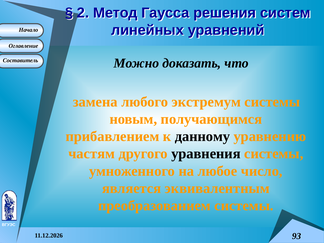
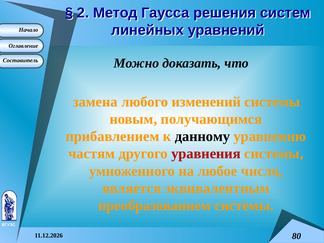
экстремум: экстремум -> изменений
уравнения colour: black -> red
93: 93 -> 80
